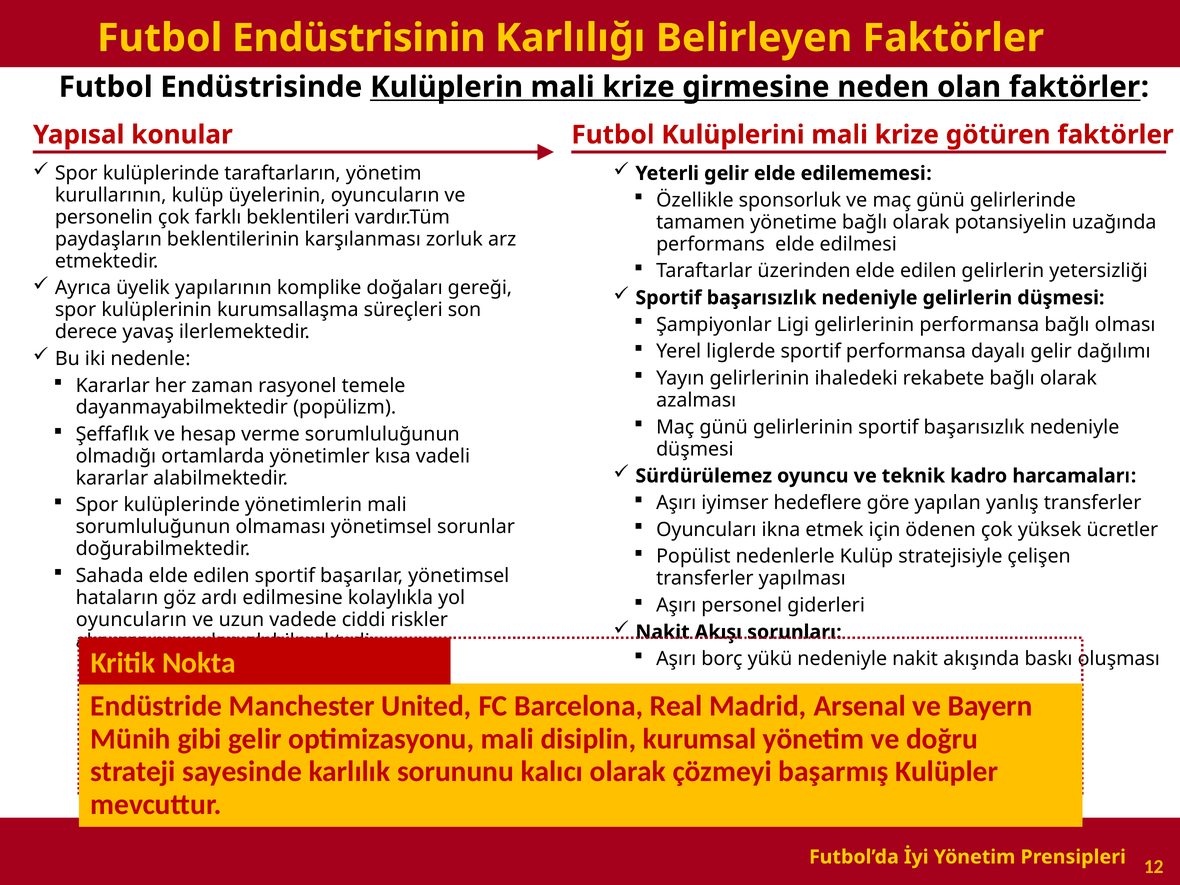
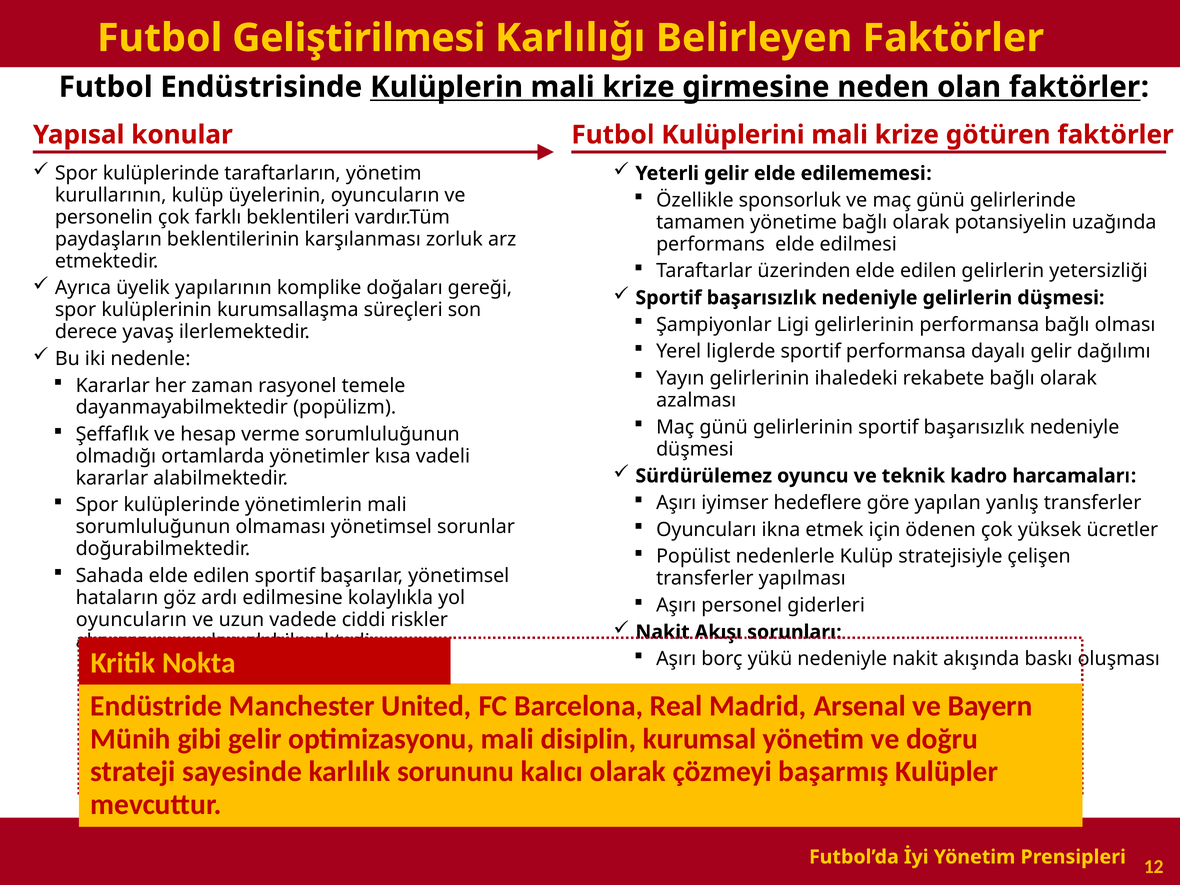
Endüstrisinin: Endüstrisinin -> Geliştirilmesi
